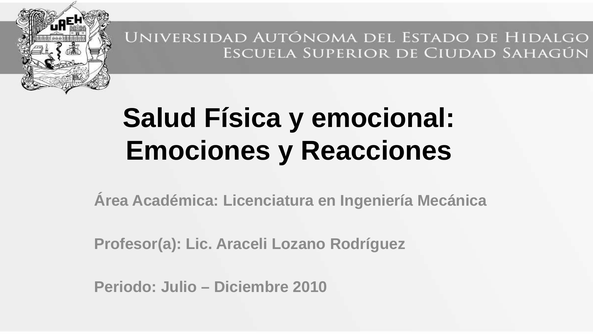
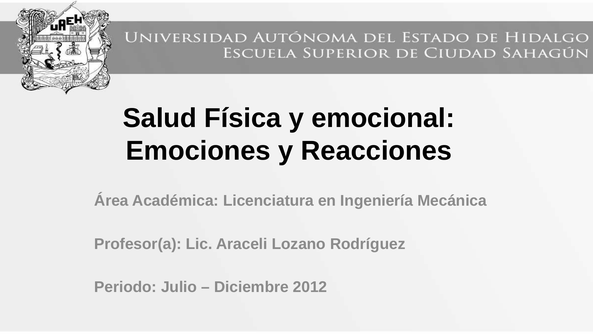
2010: 2010 -> 2012
